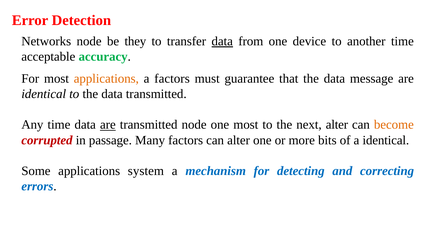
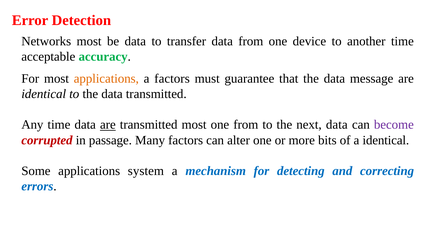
Networks node: node -> most
be they: they -> data
data at (222, 41) underline: present -> none
transmitted node: node -> most
one most: most -> from
next alter: alter -> data
become colour: orange -> purple
